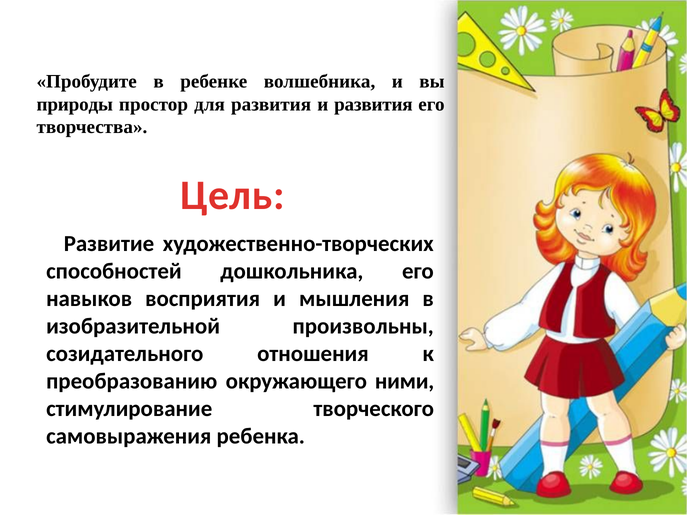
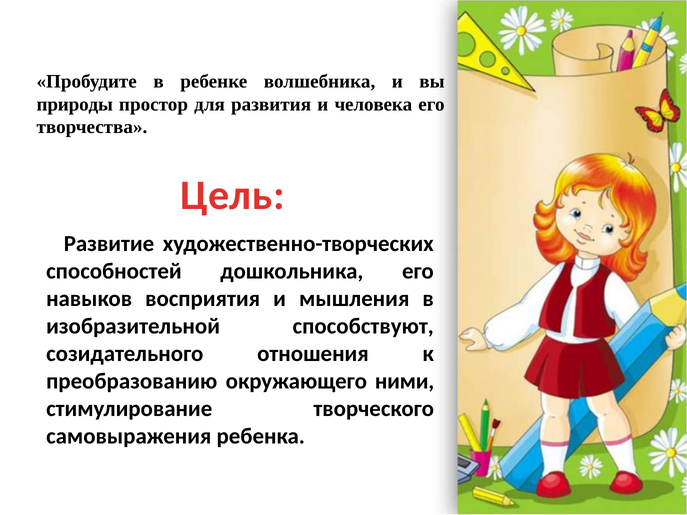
и развития: развития -> человека
произвольны: произвольны -> способствуют
